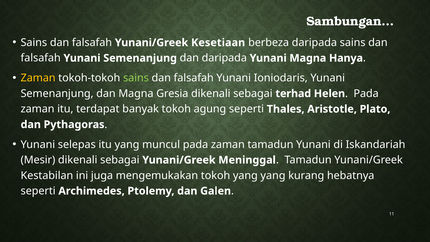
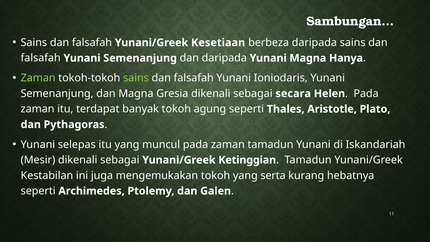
Zaman at (38, 78) colour: yellow -> light green
terhad: terhad -> secara
Meninggal: Meninggal -> Ketinggian
yang yang: yang -> serta
